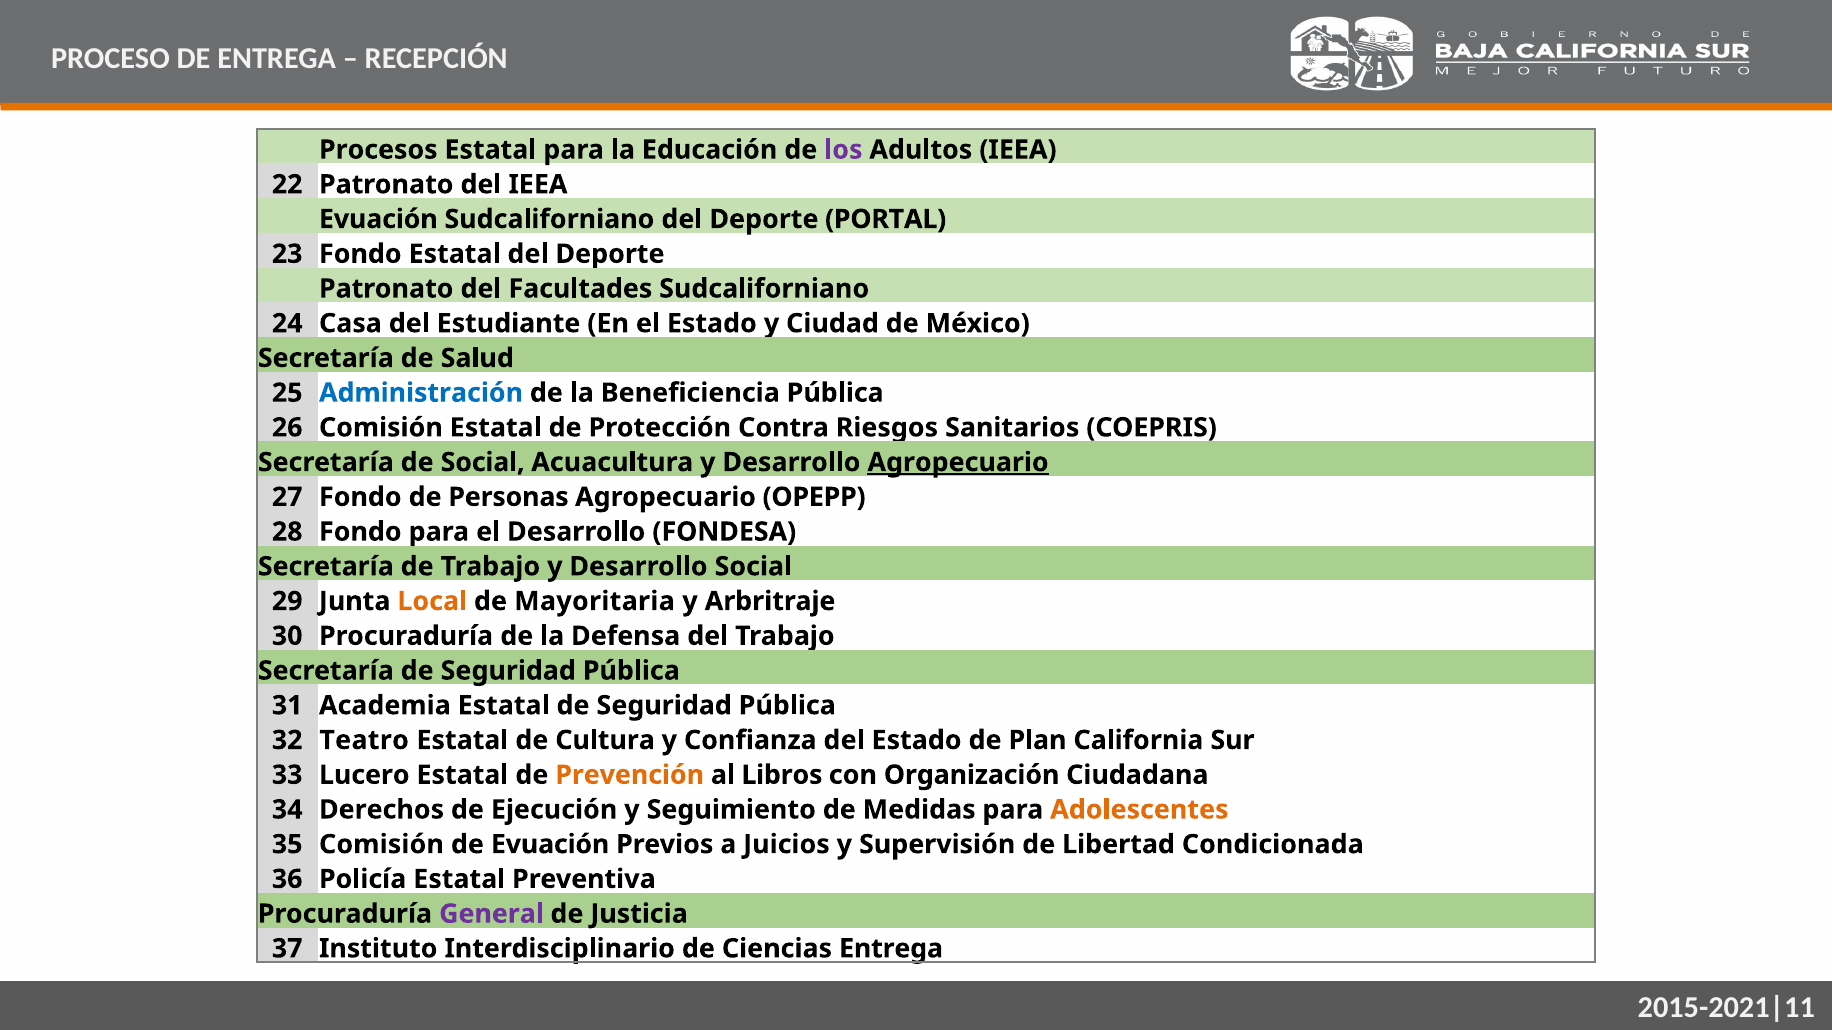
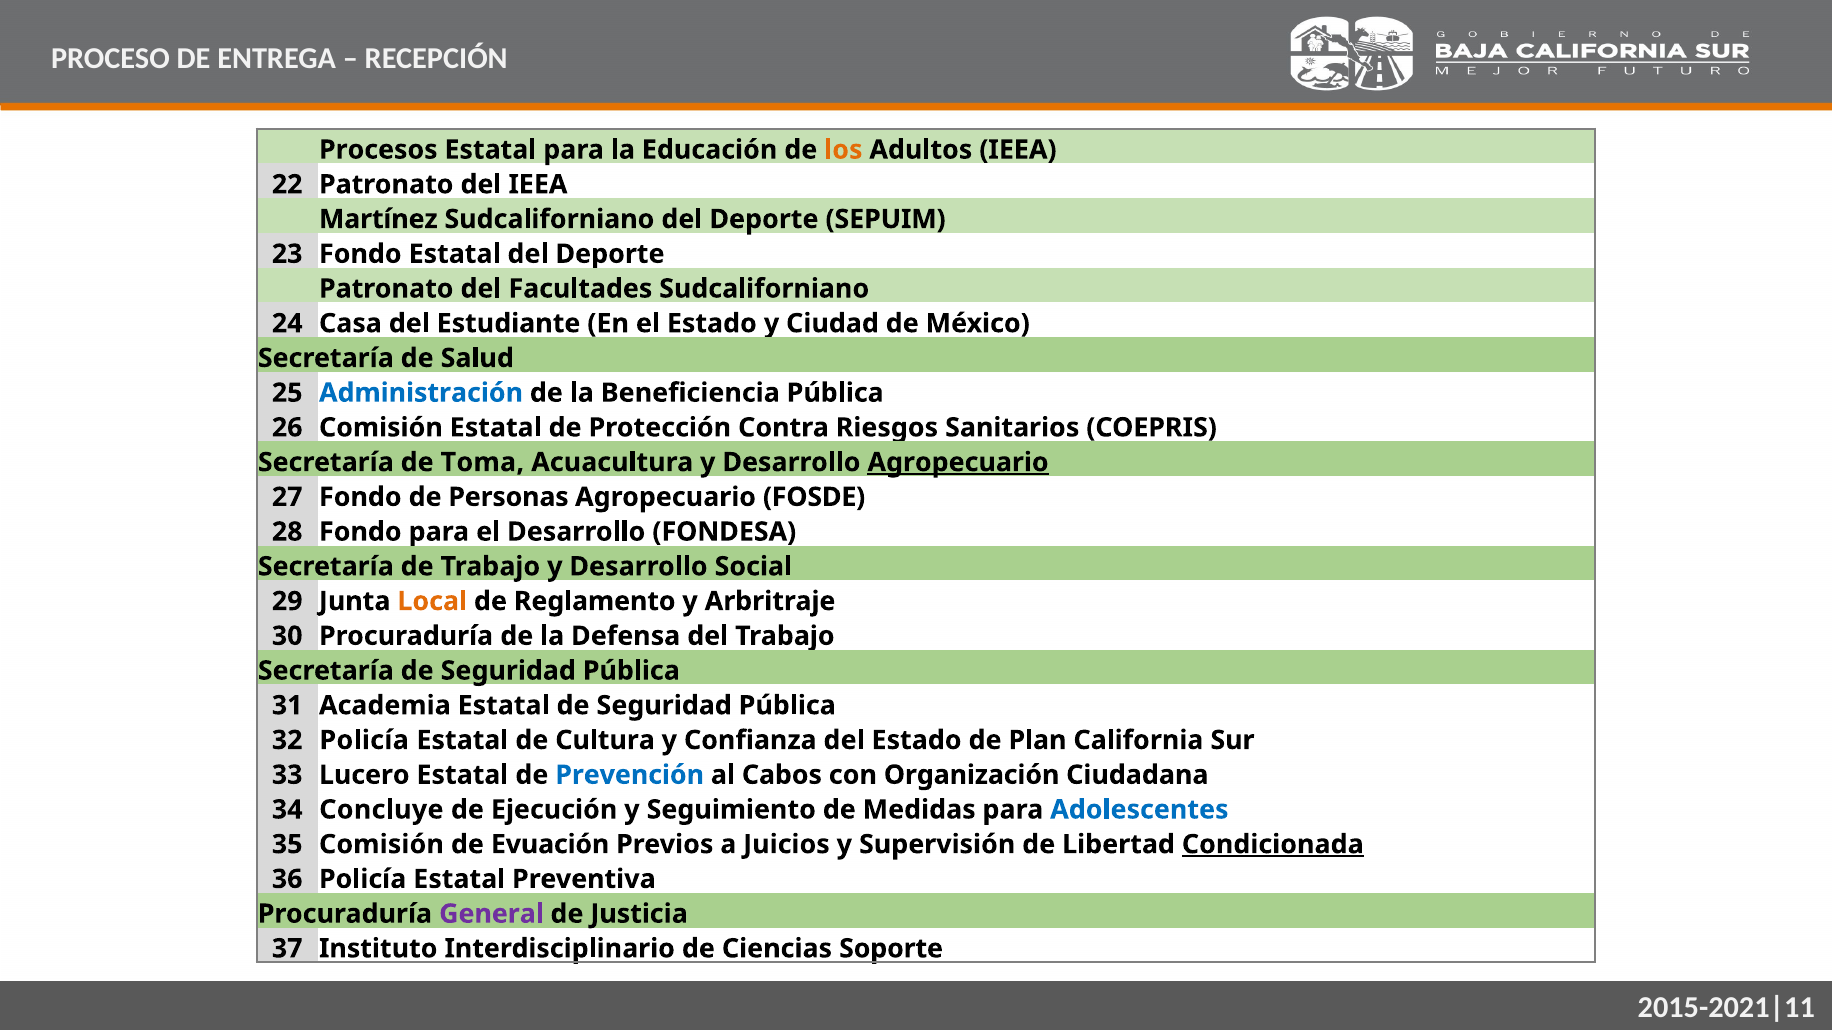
los colour: purple -> orange
Evuación at (378, 219): Evuación -> Martínez
PORTAL: PORTAL -> SEPUIM
de Social: Social -> Toma
OPEPP: OPEPP -> FOSDE
Mayoritaria: Mayoritaria -> Reglamento
Teatro at (364, 741): Teatro -> Policía
Prevención colour: orange -> blue
Libros: Libros -> Cabos
Derechos: Derechos -> Concluye
Adolescentes colour: orange -> blue
Condicionada underline: none -> present
Ciencias Entrega: Entrega -> Soporte
